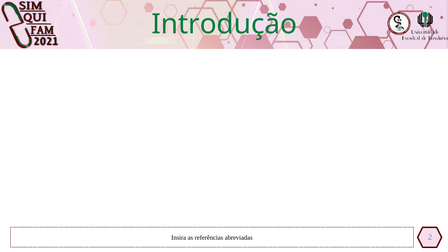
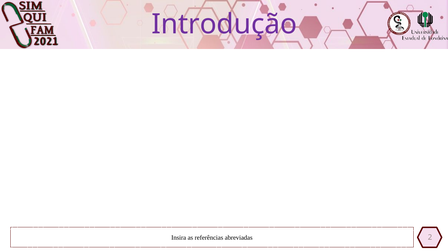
Introdução colour: green -> purple
